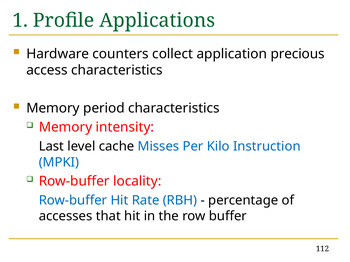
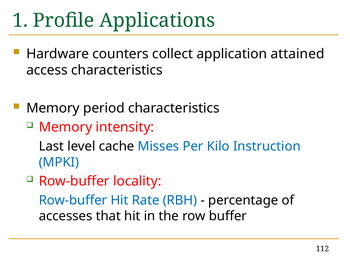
precious: precious -> attained
